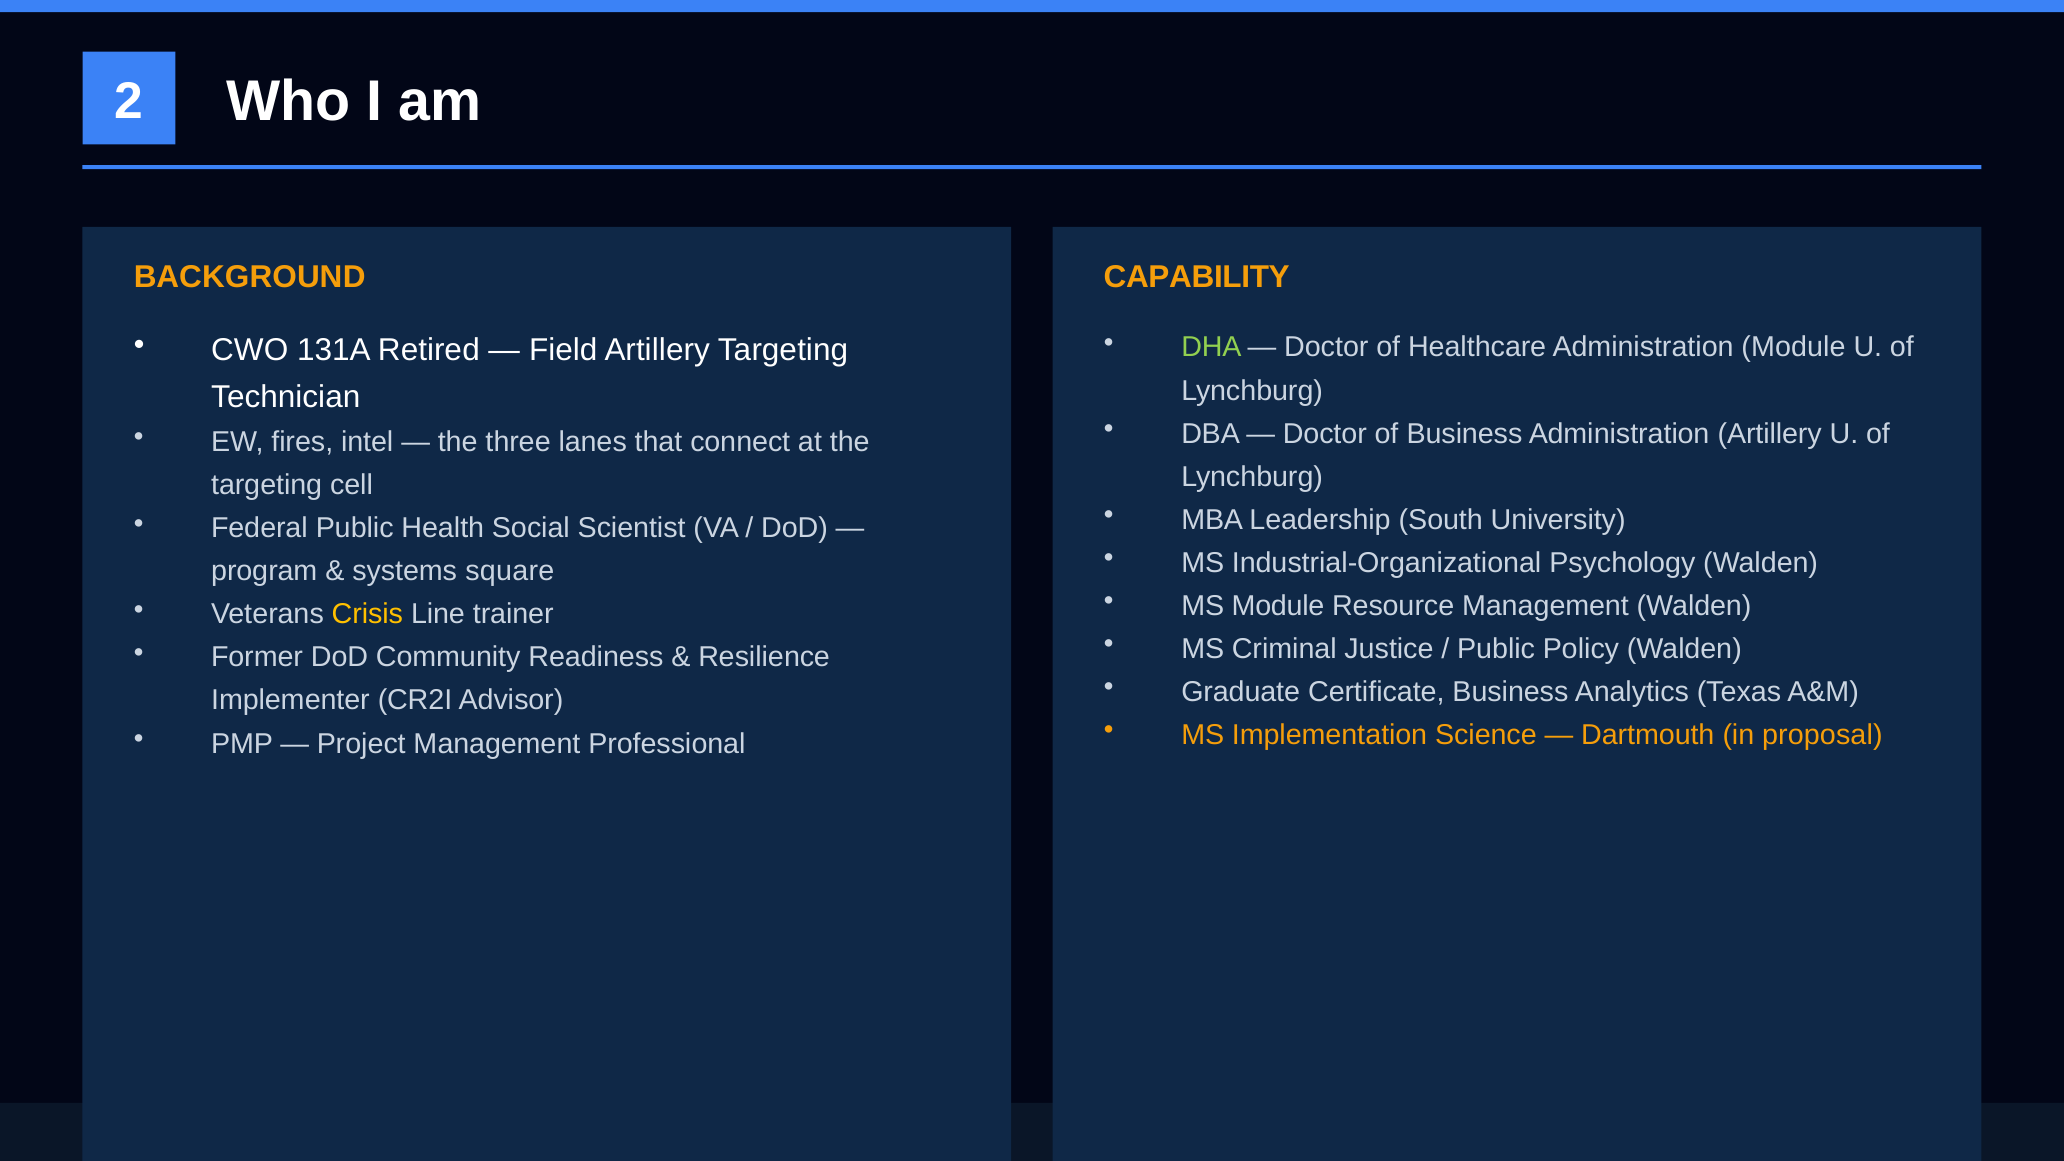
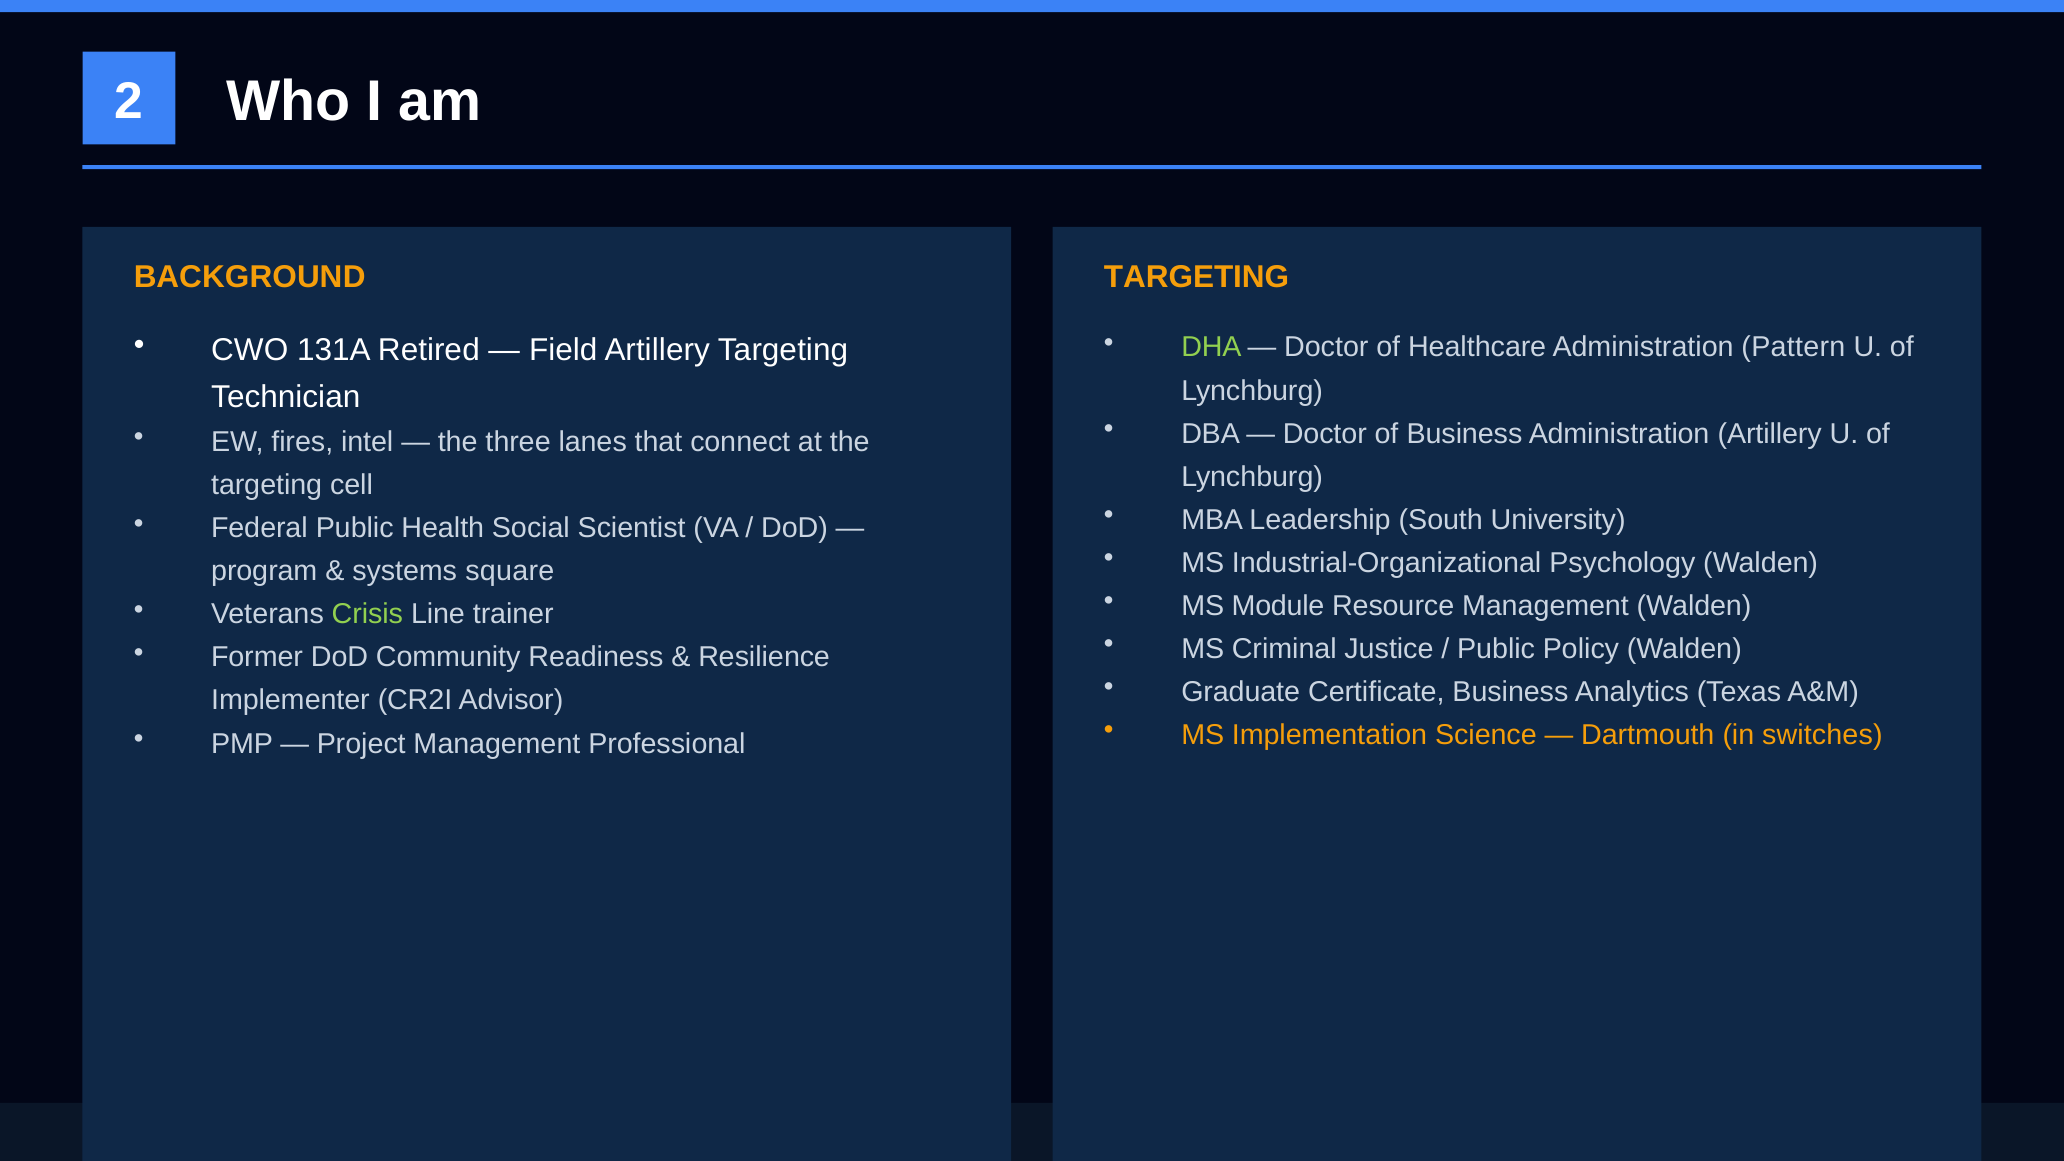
CAPABILITY at (1197, 277): CAPABILITY -> TARGETING
Administration Module: Module -> Pattern
Crisis colour: yellow -> light green
proposal: proposal -> switches
